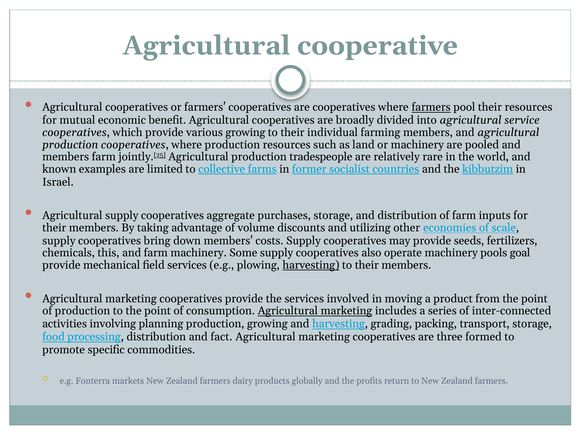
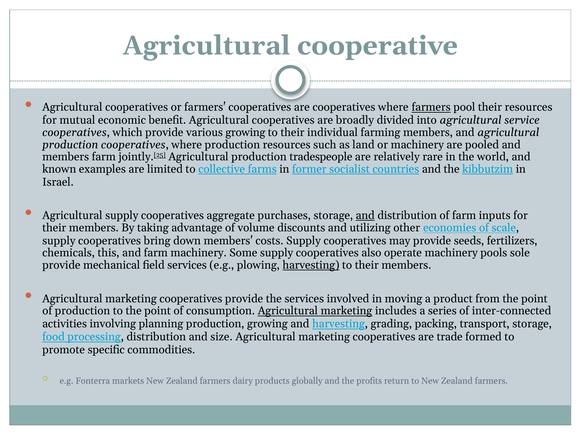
and at (365, 216) underline: none -> present
goal: goal -> sole
fact: fact -> size
three: three -> trade
